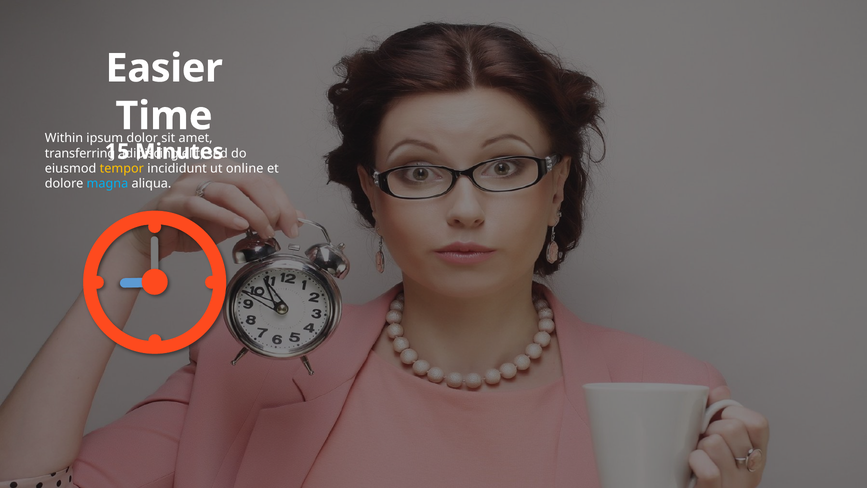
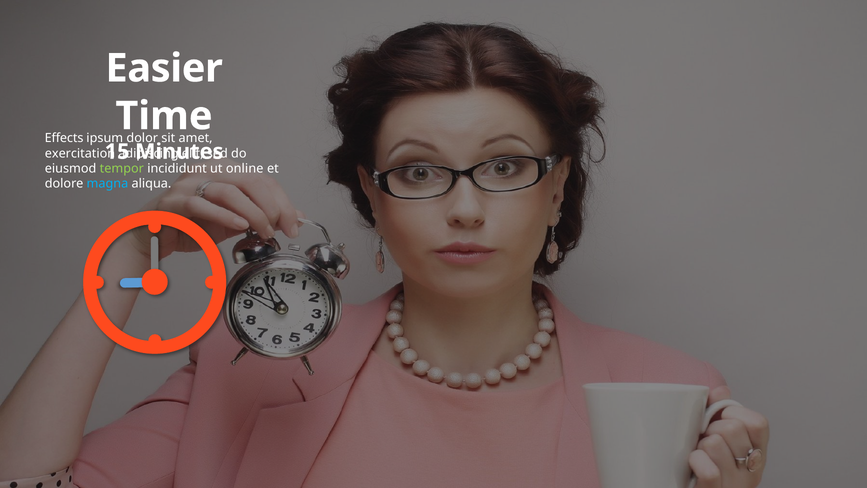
Within: Within -> Effects
transferring: transferring -> exercitation
tempor colour: yellow -> light green
